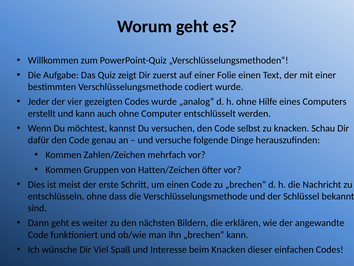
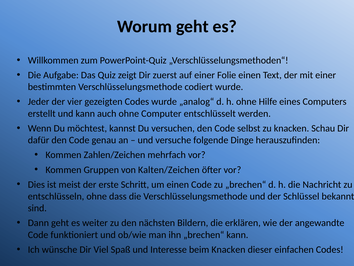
Hatten/Zeichen: Hatten/Zeichen -> Kalten/Zeichen
